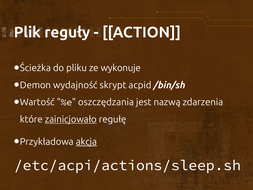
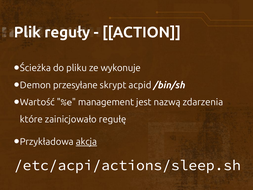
wydajność: wydajność -> przesyłane
oszczędzania: oszczędzania -> management
zainicjowało underline: present -> none
